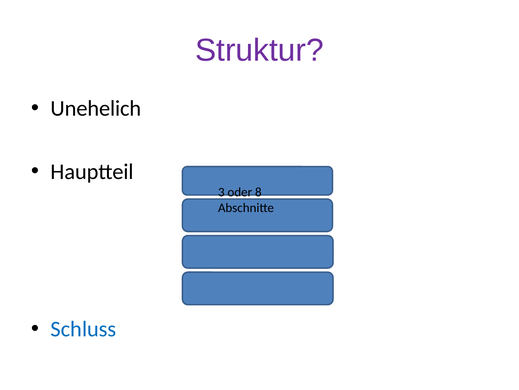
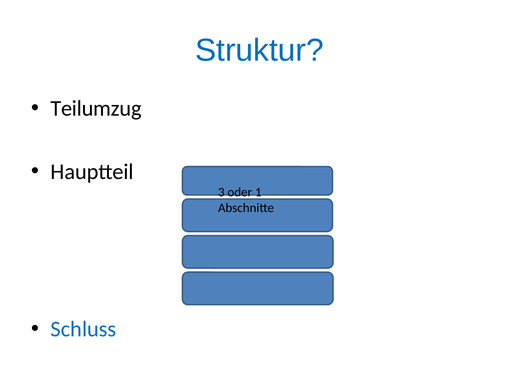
Struktur colour: purple -> blue
Unehelich: Unehelich -> Teilumzug
8: 8 -> 1
